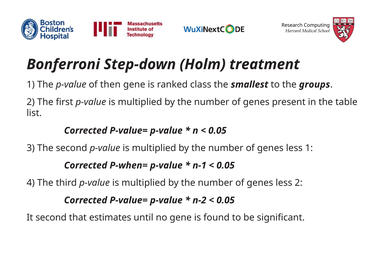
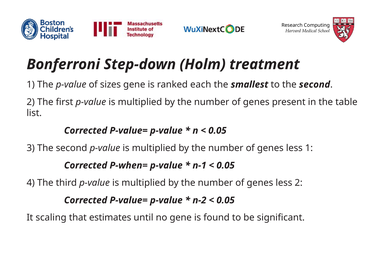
then: then -> sizes
class: class -> each
to the groups: groups -> second
It second: second -> scaling
